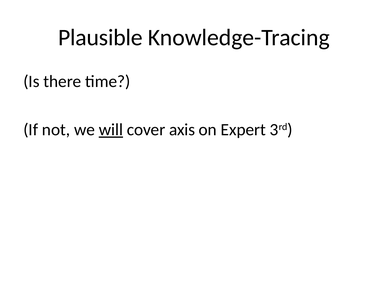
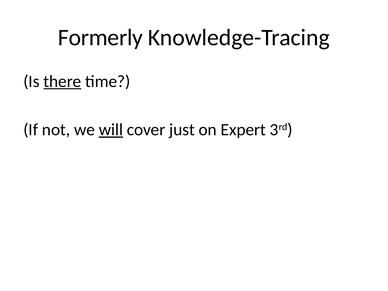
Plausible: Plausible -> Formerly
there underline: none -> present
axis: axis -> just
